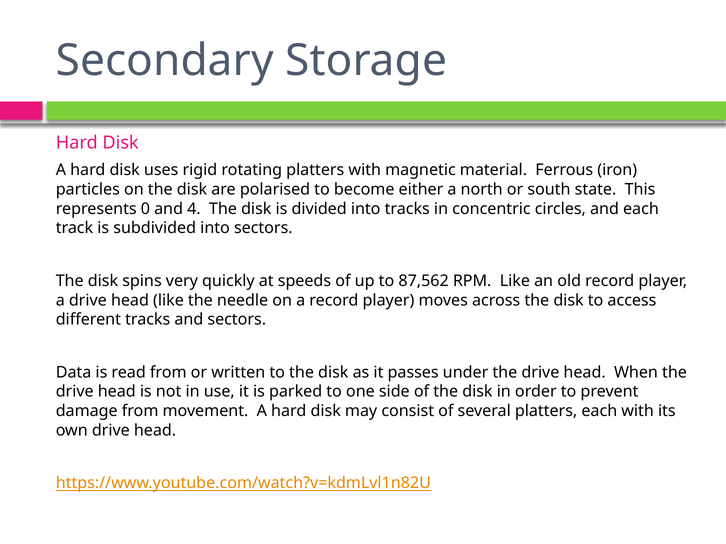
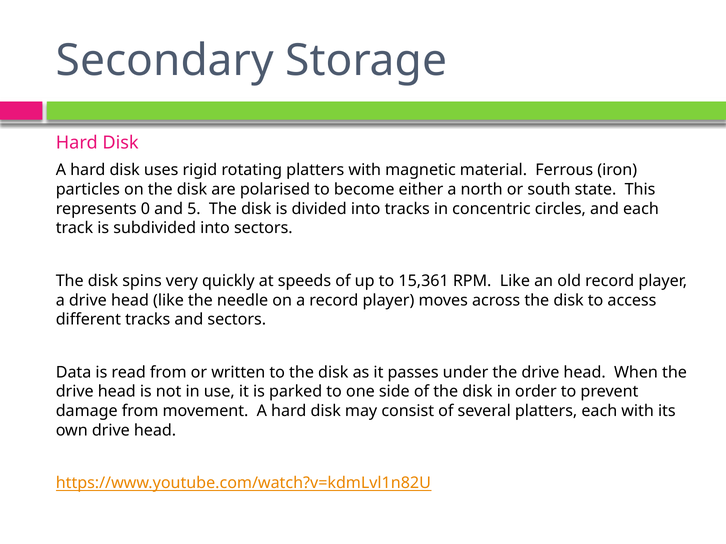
4: 4 -> 5
87,562: 87,562 -> 15,361
